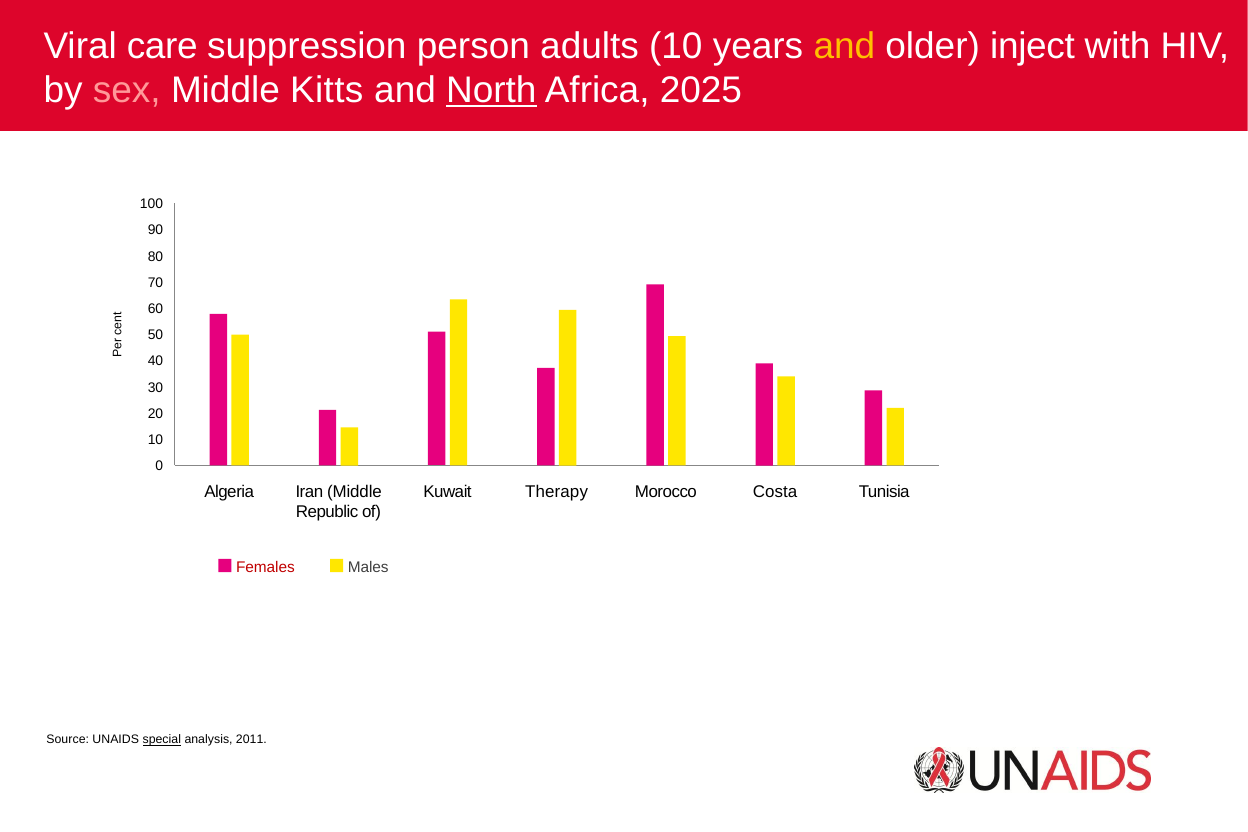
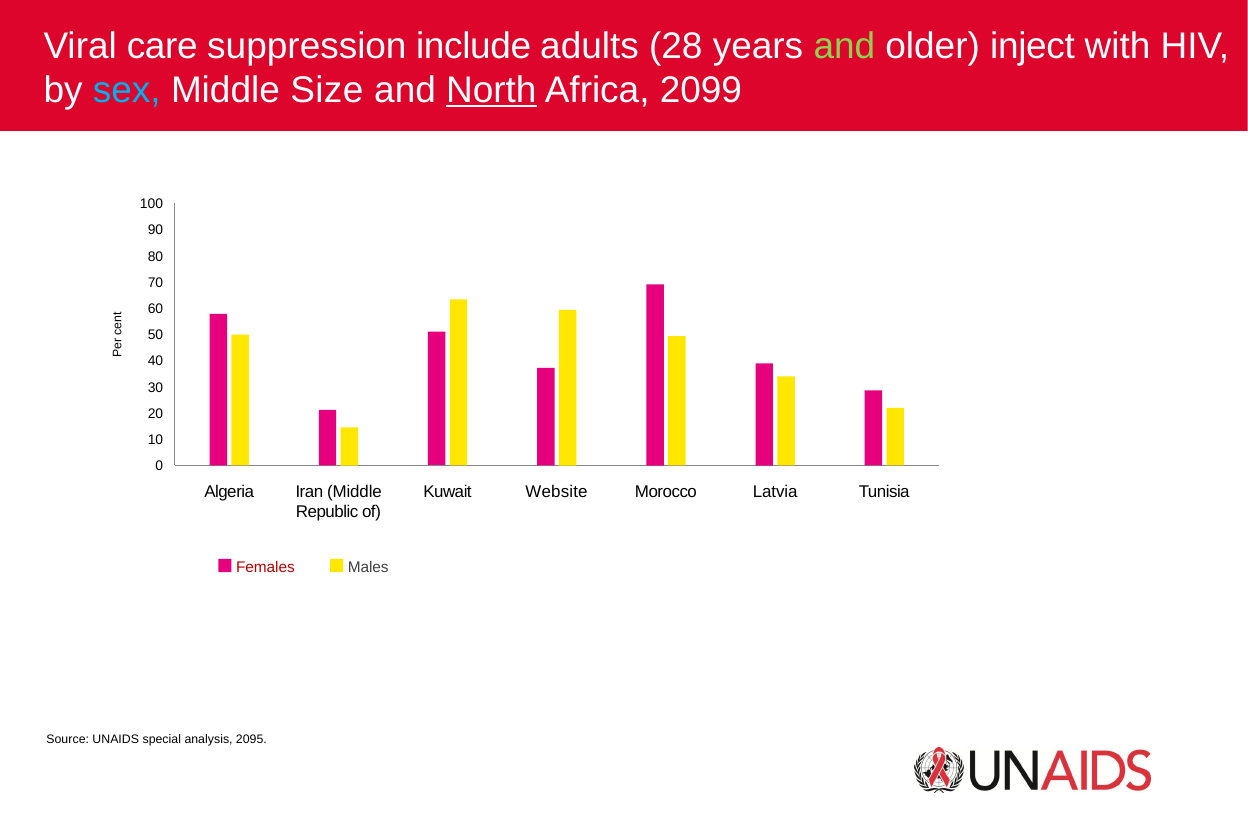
person: person -> include
adults 10: 10 -> 28
and at (844, 46) colour: yellow -> light green
sex colour: pink -> light blue
Kitts: Kitts -> Size
2025: 2025 -> 2099
Therapy: Therapy -> Website
Costa: Costa -> Latvia
special underline: present -> none
2011: 2011 -> 2095
